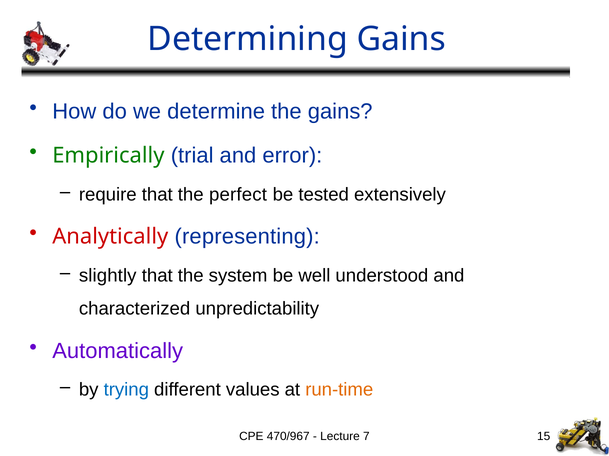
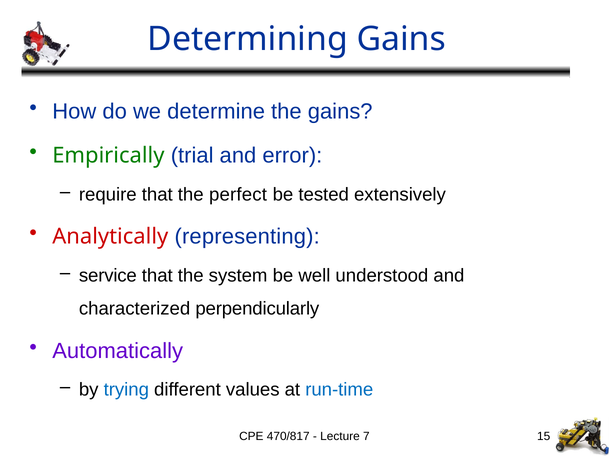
slightly: slightly -> service
unpredictability: unpredictability -> perpendicularly
run-time colour: orange -> blue
470/967: 470/967 -> 470/817
